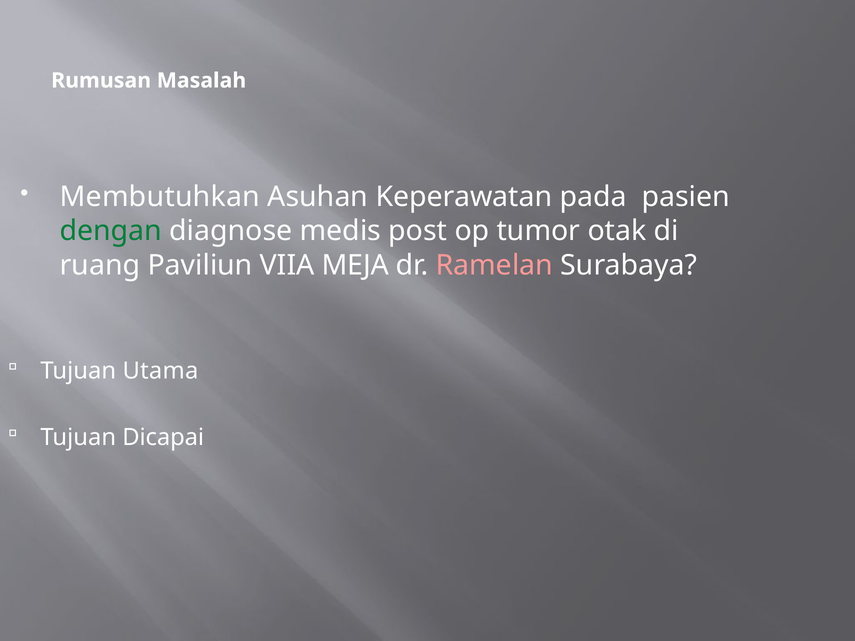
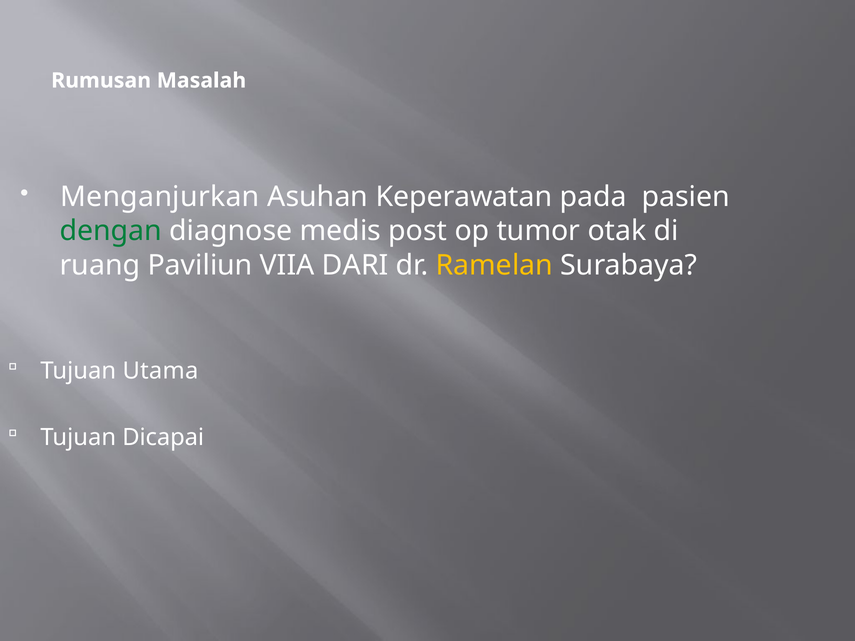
Membutuhkan: Membutuhkan -> Menganjurkan
MEJA: MEJA -> DARI
Ramelan colour: pink -> yellow
